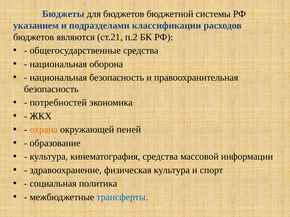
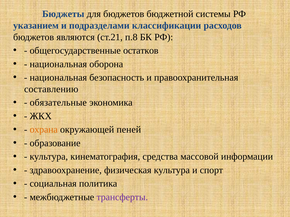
п.2: п.2 -> п.8
общегосударственные средства: средства -> остатков
безопасность at (51, 89): безопасность -> составлению
потребностей: потребностей -> обязательные
трансферты colour: blue -> purple
